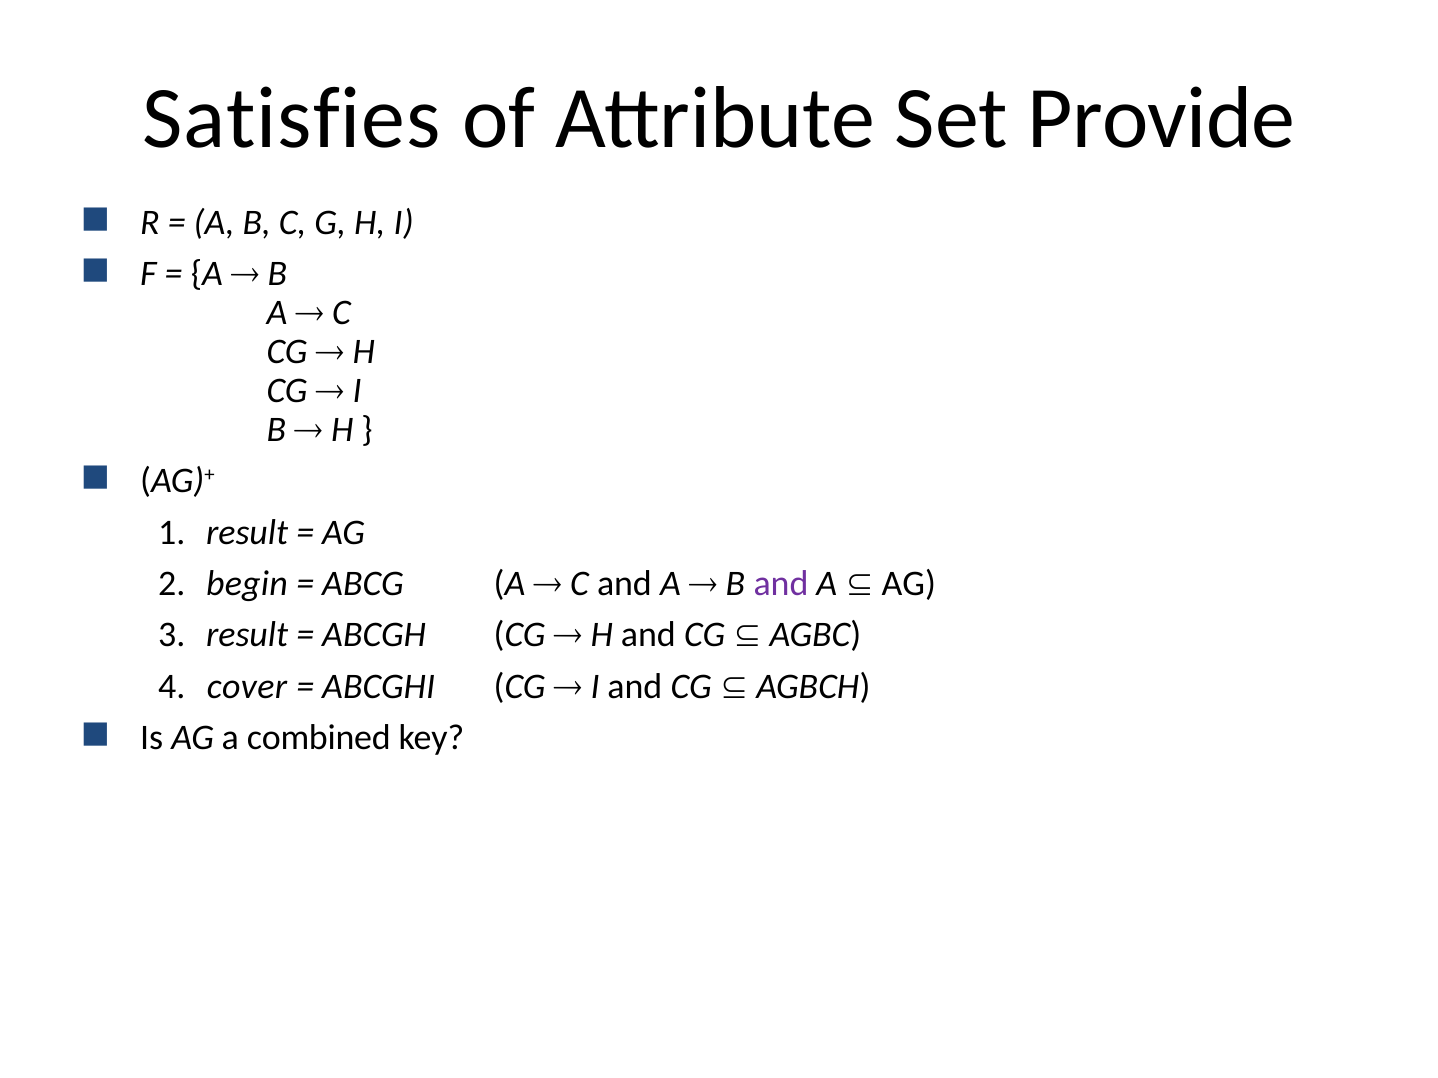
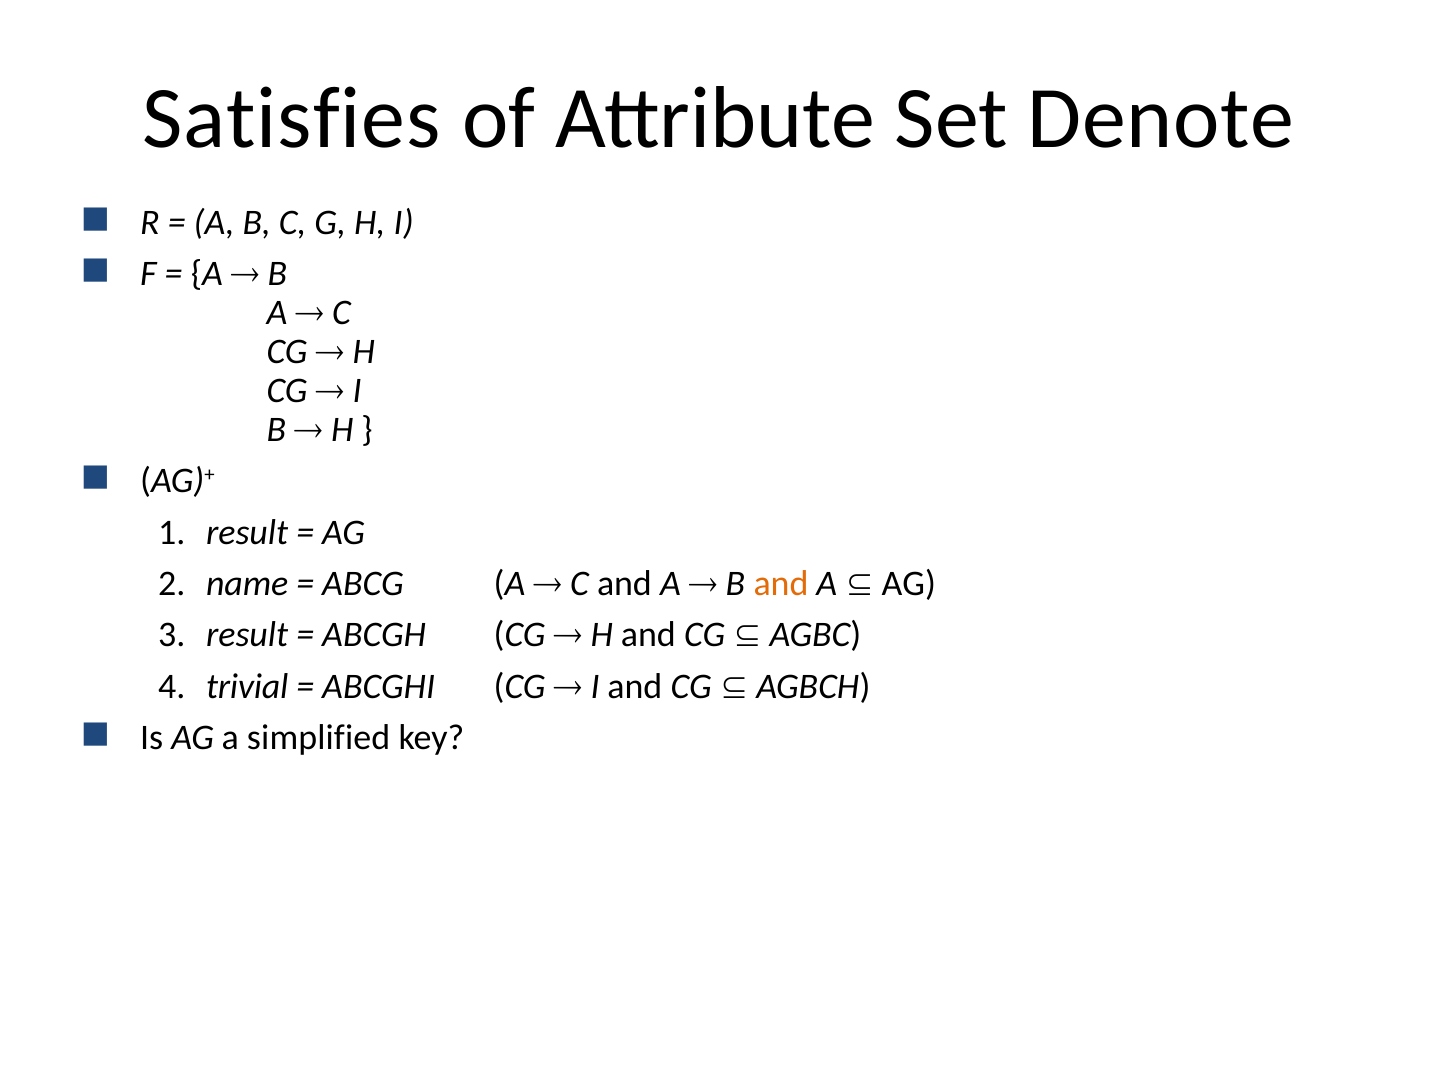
Provide: Provide -> Denote
begin: begin -> name
and at (781, 584) colour: purple -> orange
cover: cover -> trivial
combined: combined -> simplified
